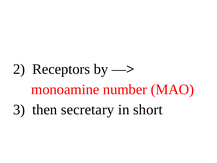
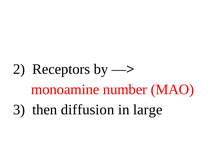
secretary: secretary -> diffusion
short: short -> large
